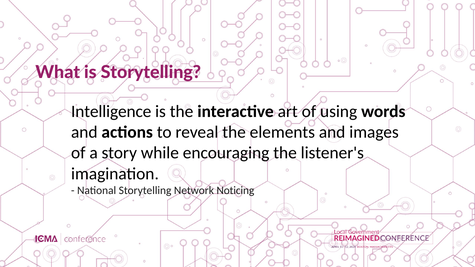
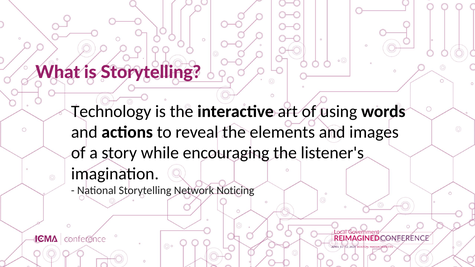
Intelligence: Intelligence -> Technology
